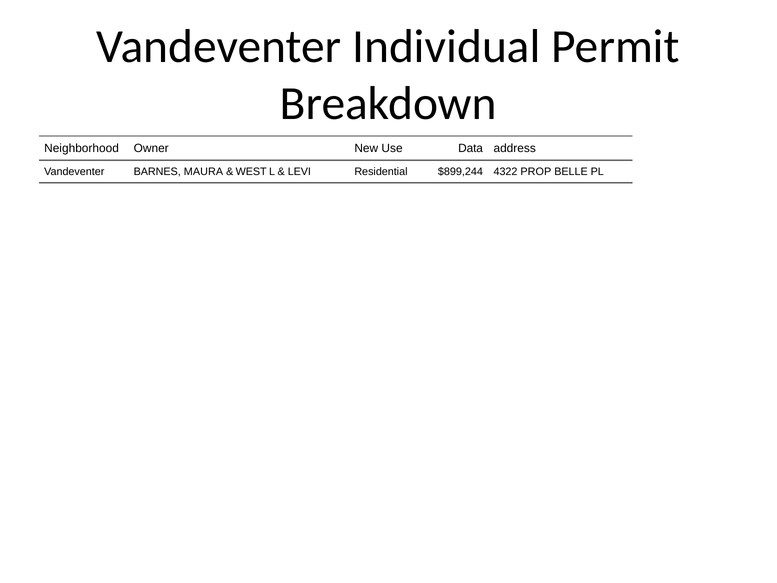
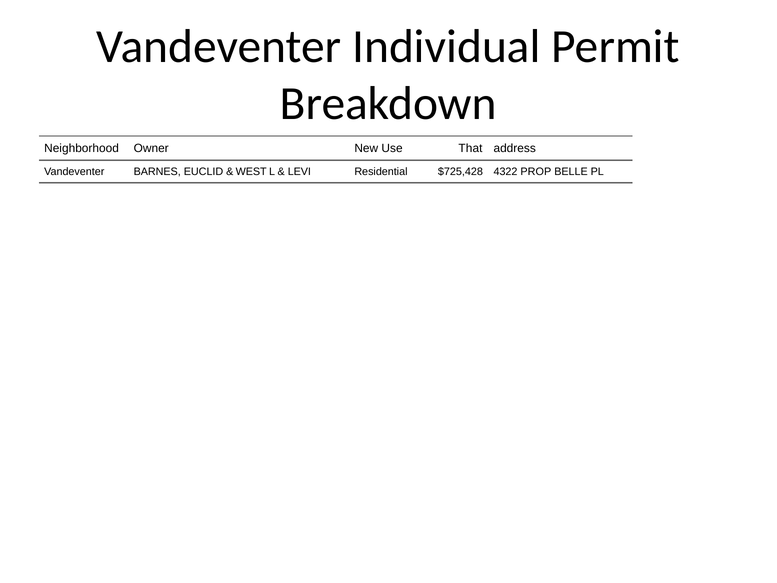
Data: Data -> That
MAURA: MAURA -> EUCLID
$899,244: $899,244 -> $725,428
